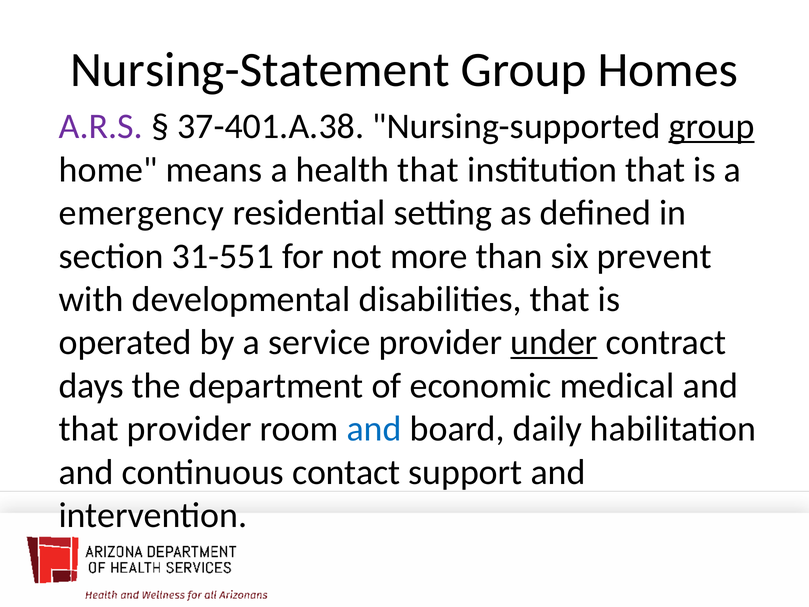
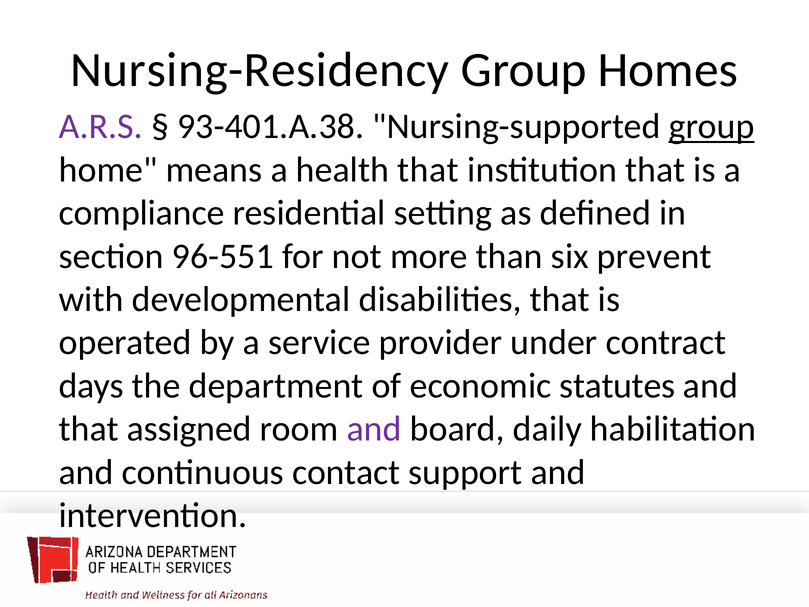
Nursing-Statement: Nursing-Statement -> Nursing-Residency
37-401.A.38: 37-401.A.38 -> 93-401.A.38
emergency: emergency -> compliance
31-551: 31-551 -> 96-551
under underline: present -> none
medical: medical -> statutes
that provider: provider -> assigned
and at (374, 429) colour: blue -> purple
